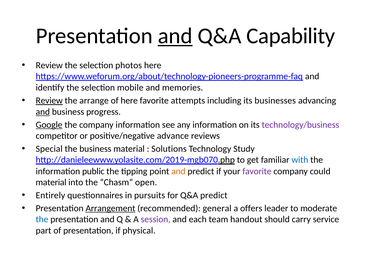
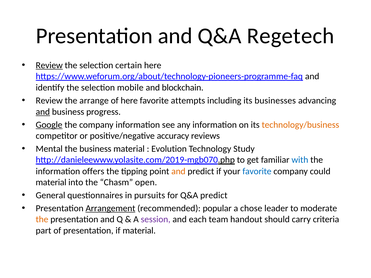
and at (175, 36) underline: present -> none
Capability: Capability -> Regetech
Review at (49, 65) underline: none -> present
photos: photos -> certain
memories: memories -> blockchain
Review at (49, 101) underline: present -> none
technology/business colour: purple -> orange
advance: advance -> accuracy
Special: Special -> Mental
Solutions: Solutions -> Evolution
public: public -> offers
favorite at (257, 171) colour: purple -> blue
Entirely: Entirely -> General
general: general -> popular
offers: offers -> chose
the at (42, 220) colour: blue -> orange
service: service -> criteria
if physical: physical -> material
